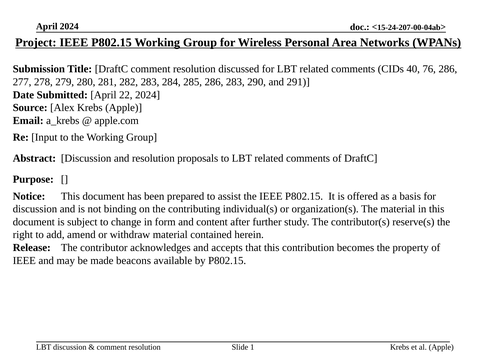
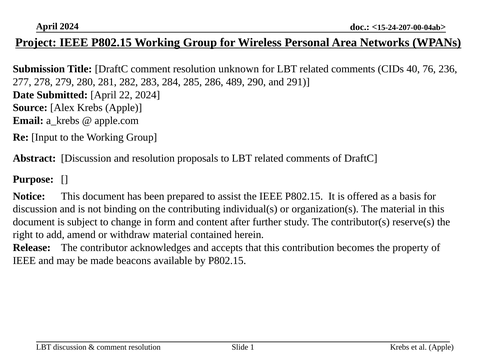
discussed: discussed -> unknown
76 286: 286 -> 236
286 283: 283 -> 489
